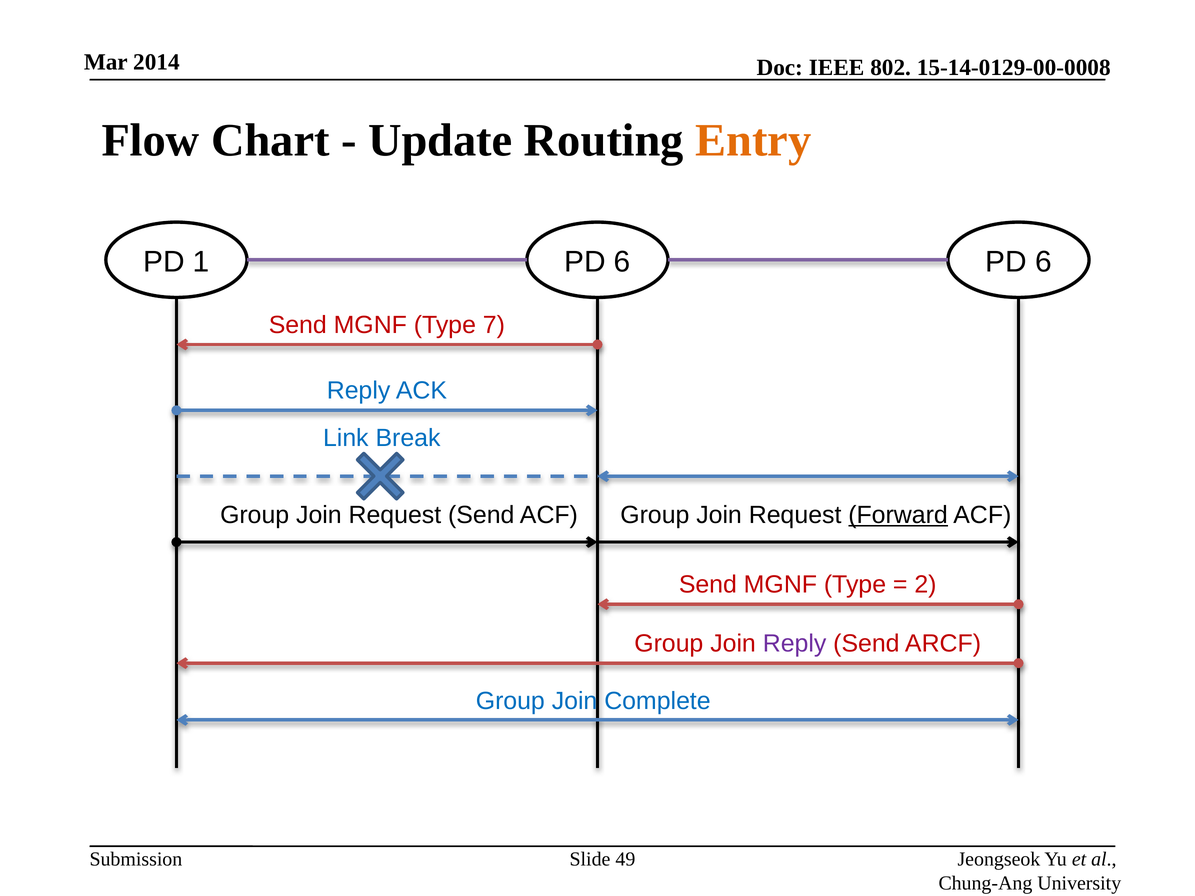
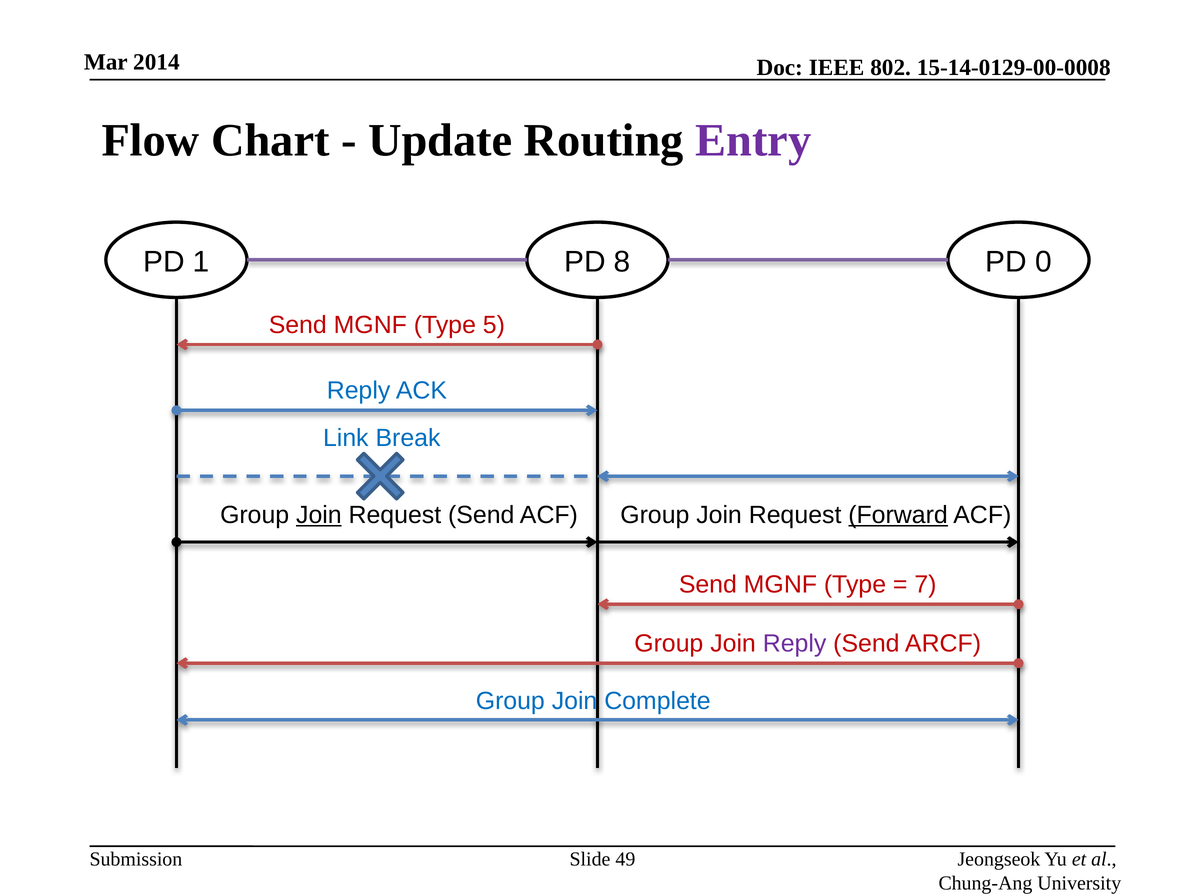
Entry colour: orange -> purple
1 PD 6: 6 -> 8
6 at (1043, 262): 6 -> 0
7: 7 -> 5
Join at (319, 515) underline: none -> present
2: 2 -> 7
